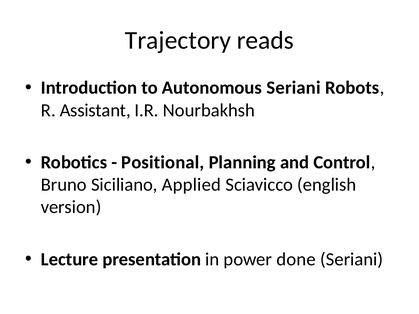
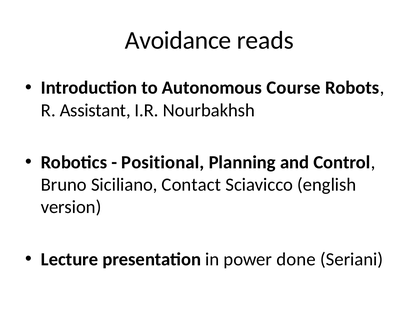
Trajectory: Trajectory -> Avoidance
Autonomous Seriani: Seriani -> Course
Applied: Applied -> Contact
